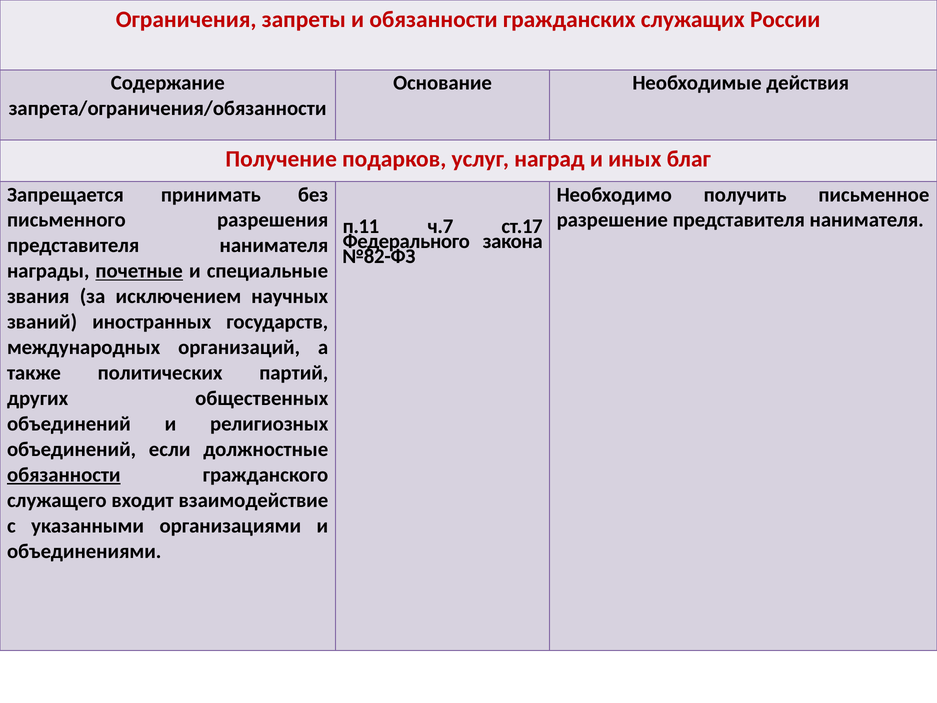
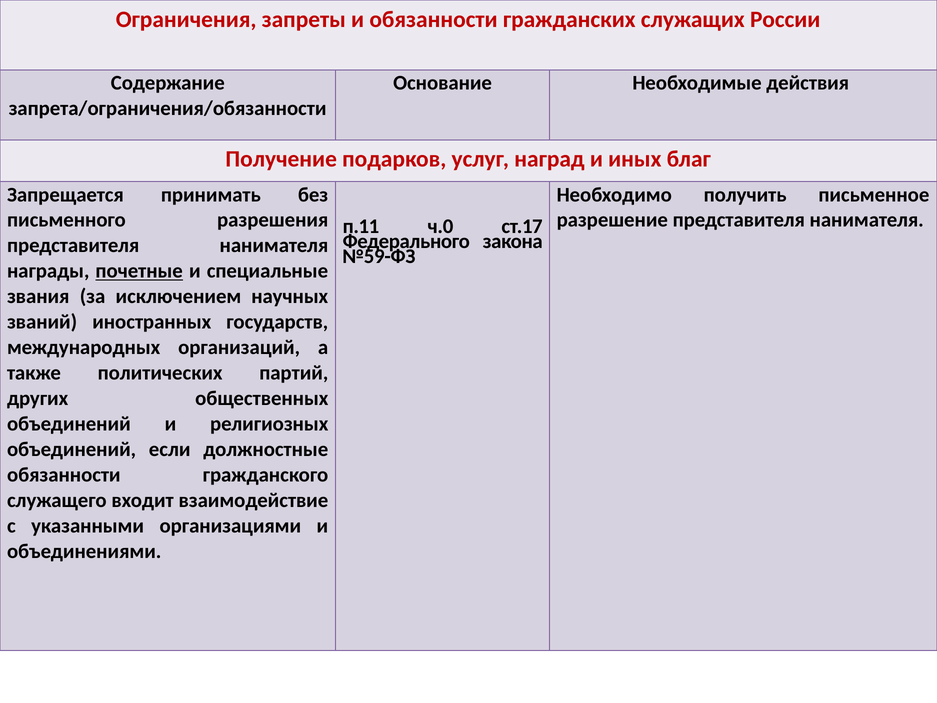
ч.7: ч.7 -> ч.0
№82-ФЗ: №82-ФЗ -> №59-ФЗ
обязанности at (64, 475) underline: present -> none
